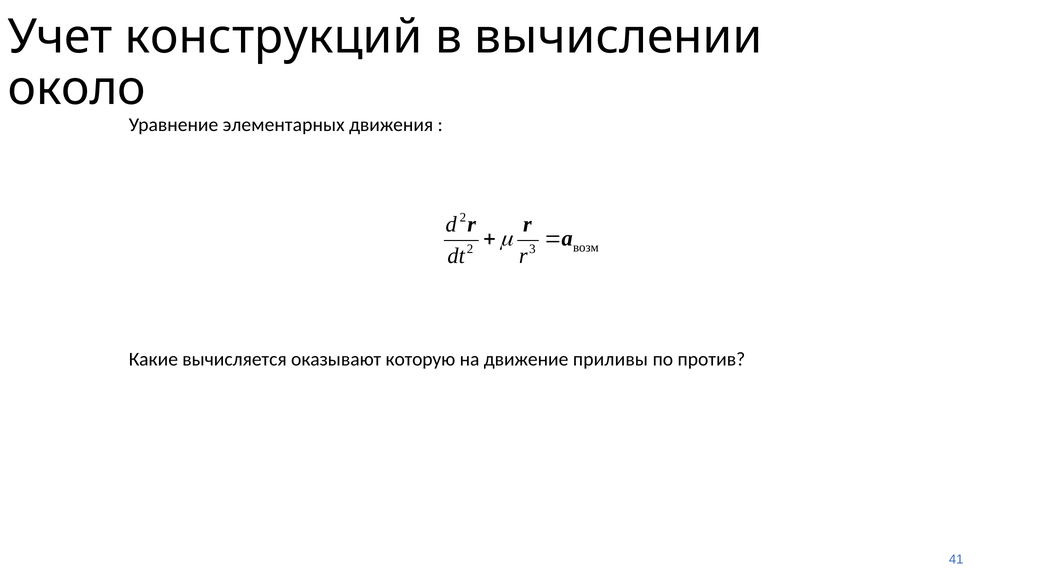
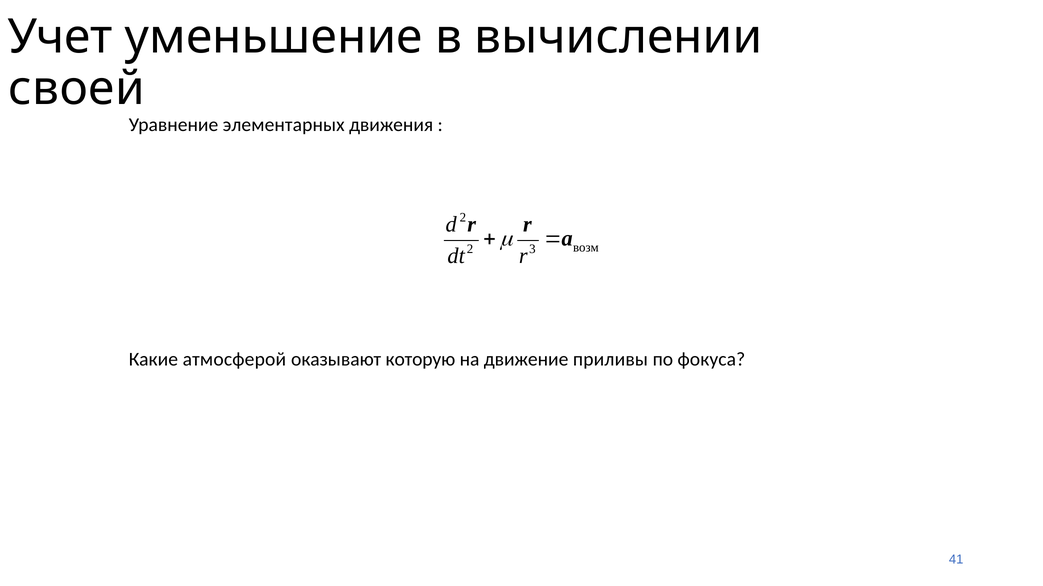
конструкций: конструкций -> уменьшение
около: около -> своей
вычисляется: вычисляется -> атмосферой
против: против -> фокуса
